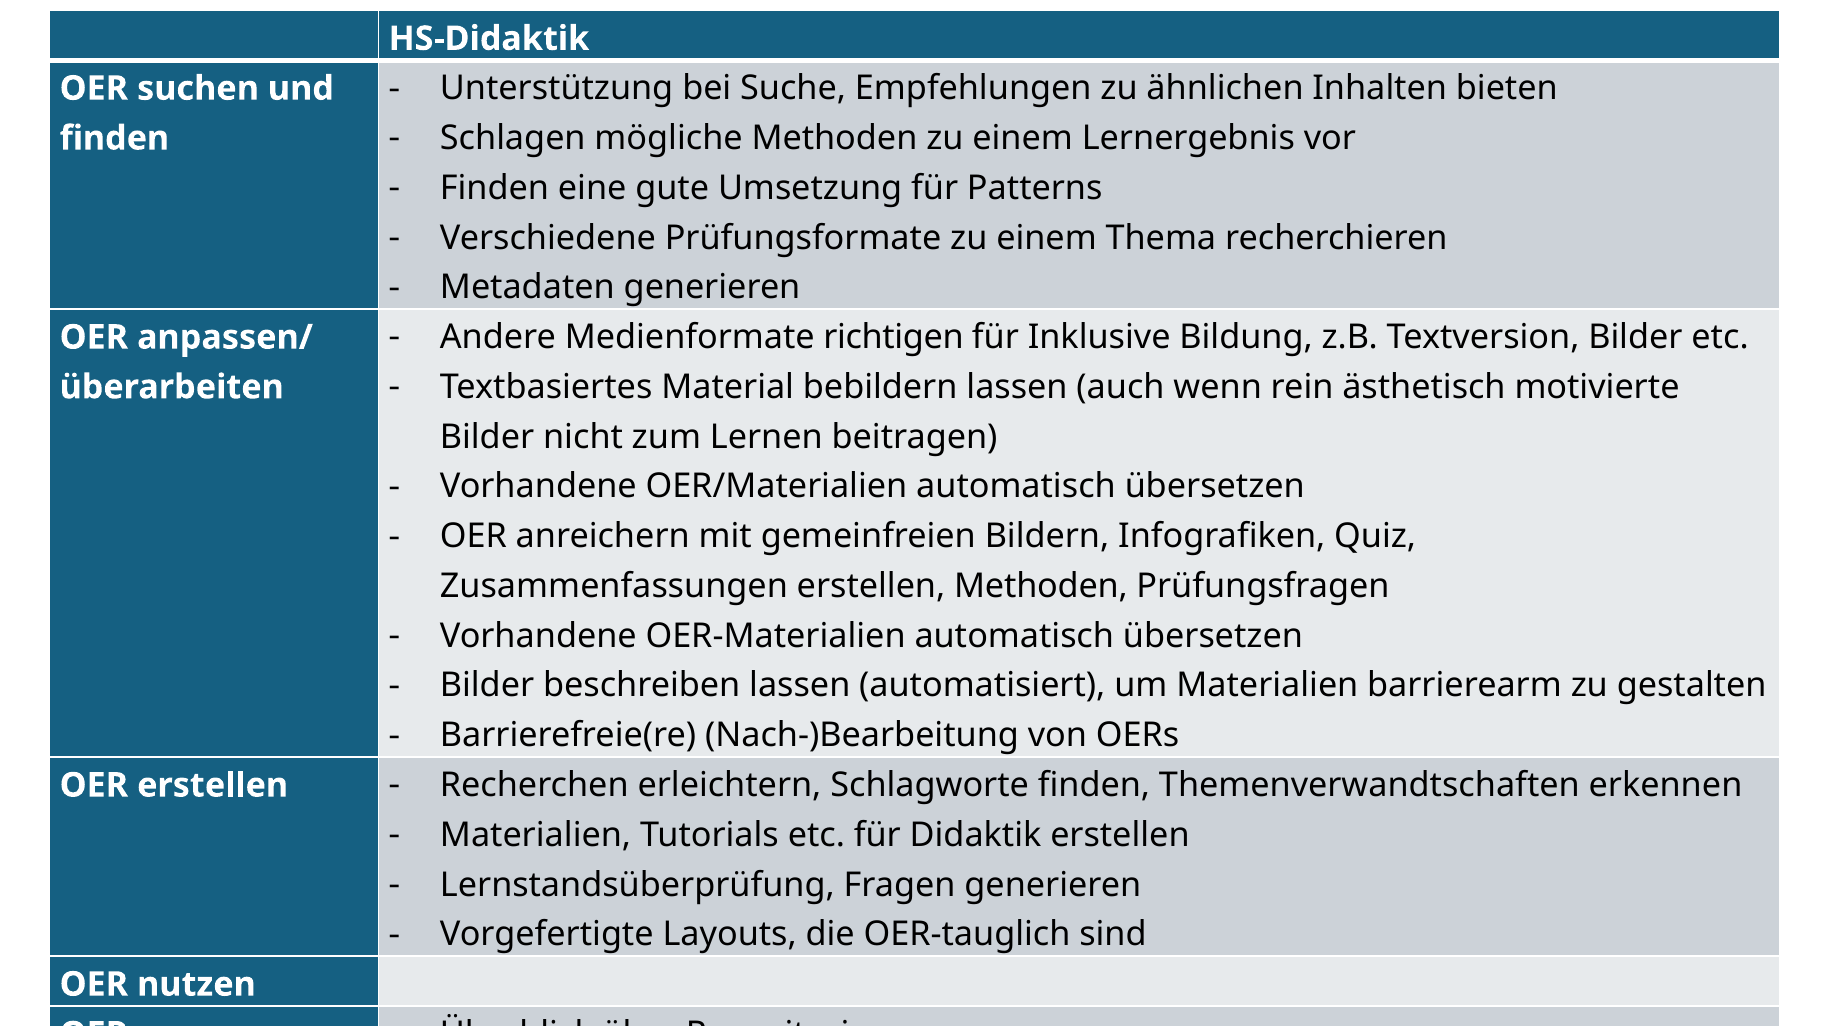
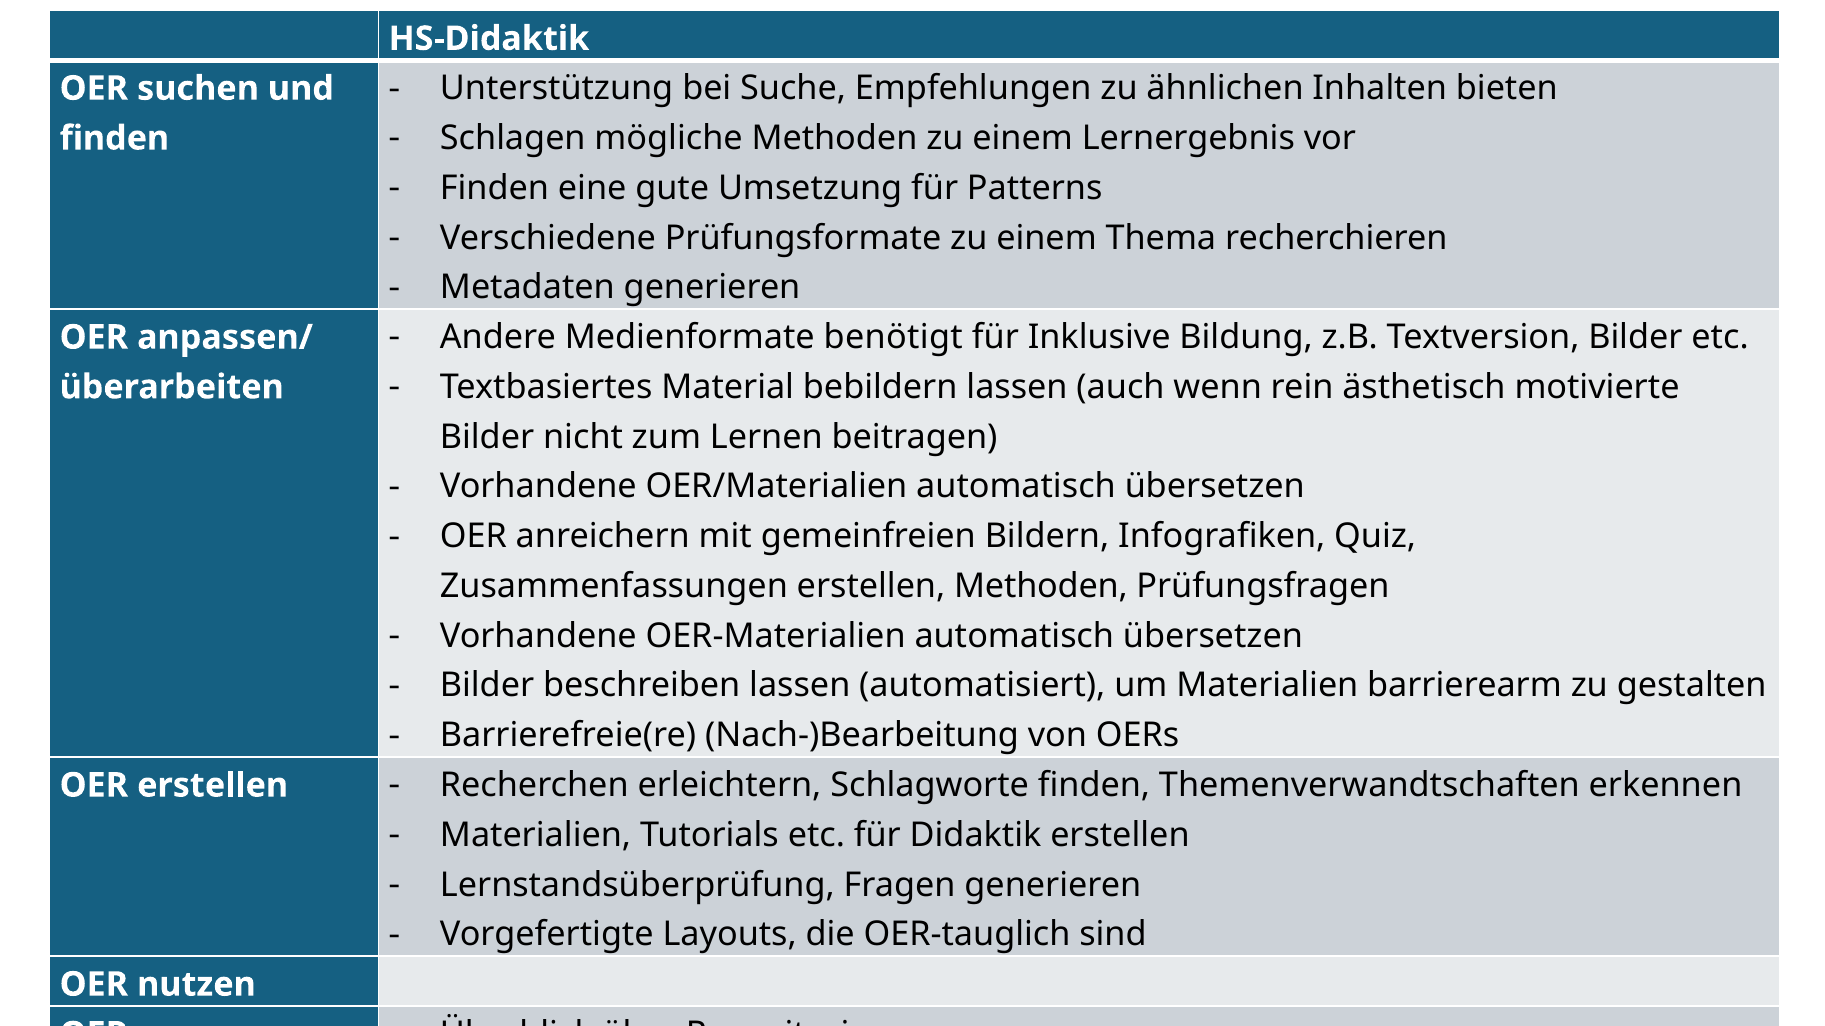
richtigen: richtigen -> benötigt
